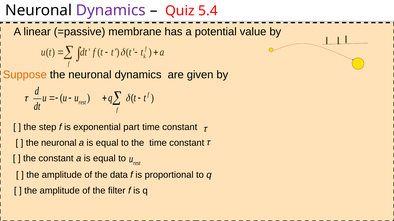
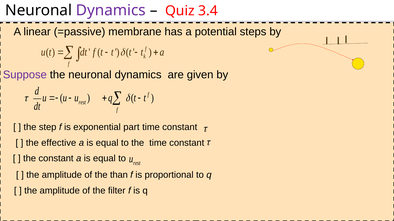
5.4: 5.4 -> 3.4
value: value -> steps
Suppose colour: orange -> purple
neuronal at (59, 143): neuronal -> effective
data: data -> than
